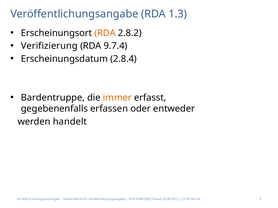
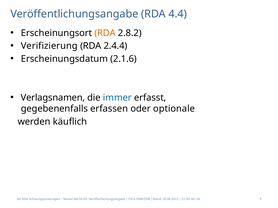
1.3: 1.3 -> 4.4
9.7.4: 9.7.4 -> 2.4.4
2.8.4: 2.8.4 -> 2.1.6
Bardentruppe: Bardentruppe -> Verlagsnamen
immer colour: orange -> blue
entweder: entweder -> optionale
handelt: handelt -> käuflich
